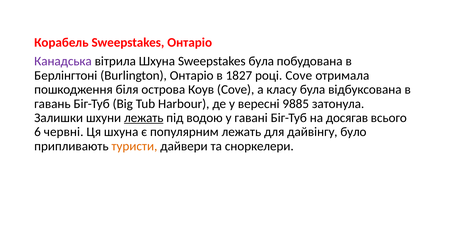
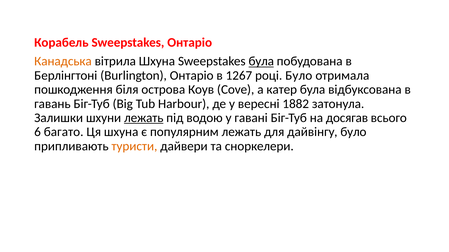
Канадська colour: purple -> orange
була at (261, 61) underline: none -> present
1827: 1827 -> 1267
році Cove: Cove -> Було
класу: класу -> катер
9885: 9885 -> 1882
червні: червні -> багато
